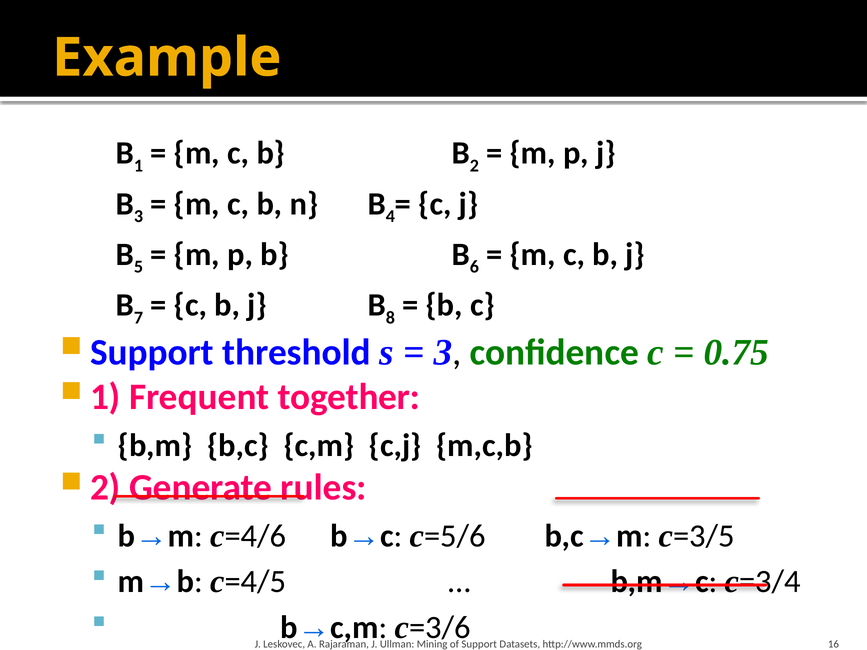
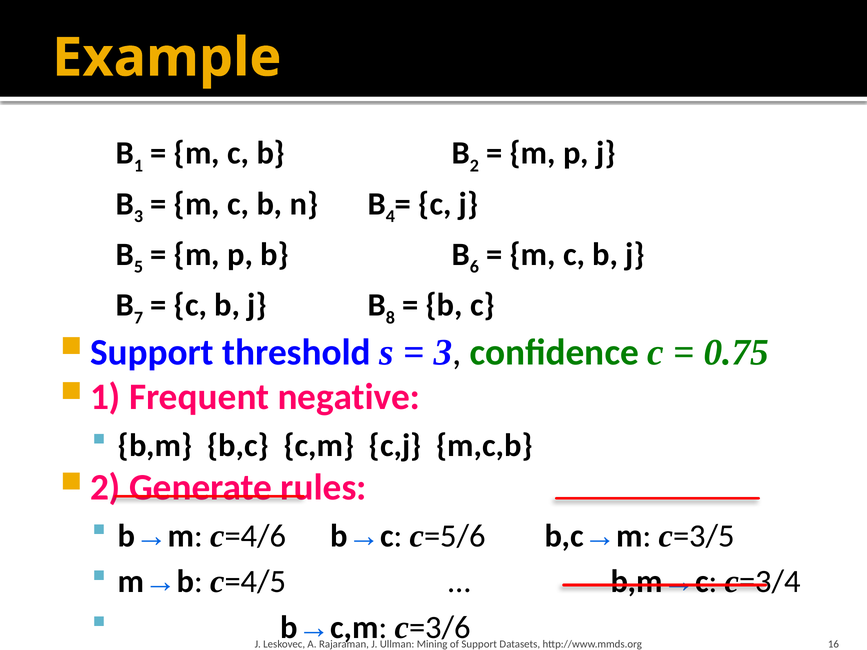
together: together -> negative
